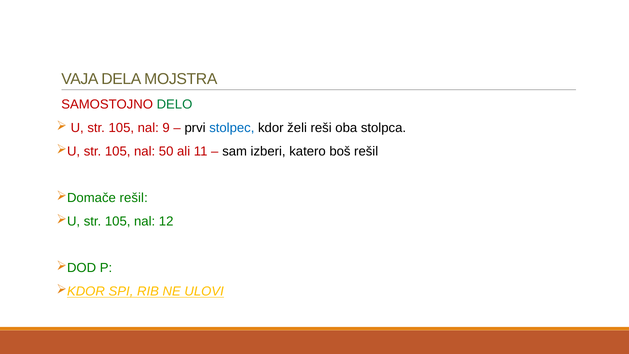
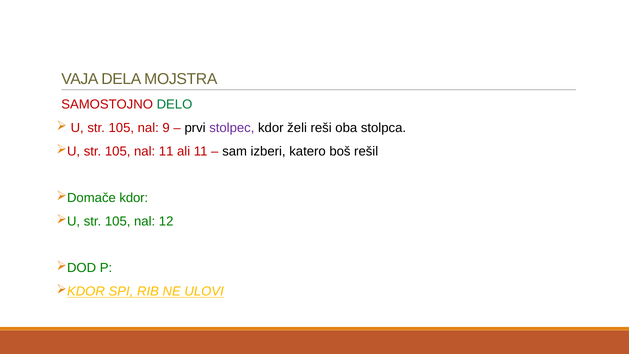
stolpec colour: blue -> purple
nal 50: 50 -> 11
rešil at (134, 198): rešil -> kdor
